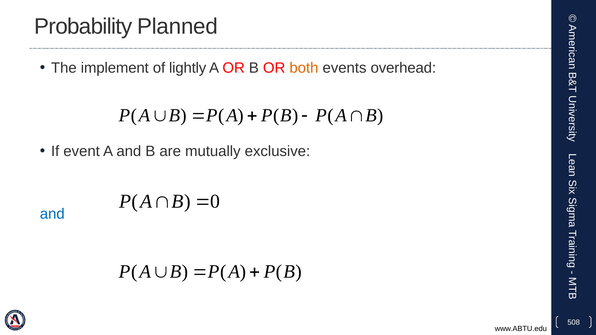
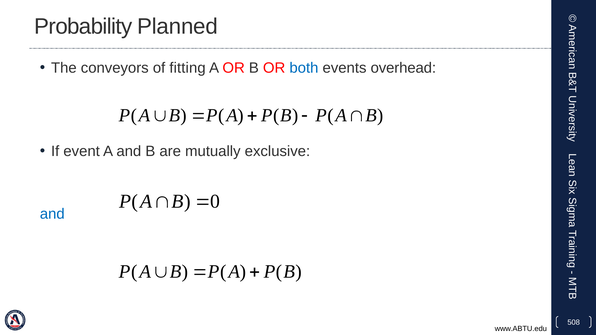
implement: implement -> conveyors
lightly: lightly -> fitting
both colour: orange -> blue
